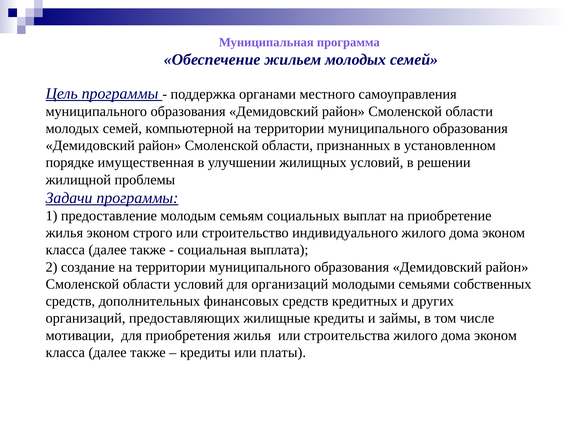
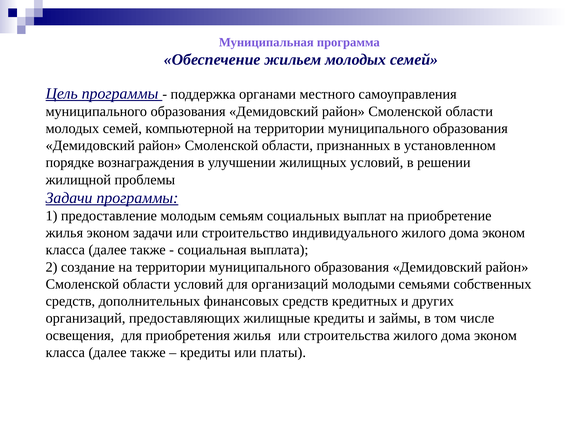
имущественная: имущественная -> вознаграждения
эконом строго: строго -> задачи
мотивации: мотивации -> освещения
